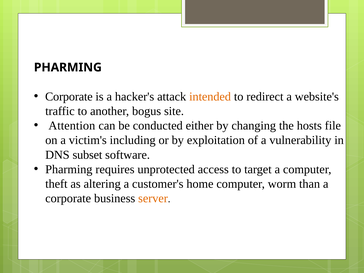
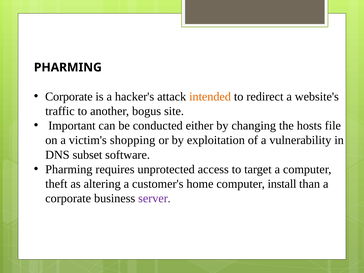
Attention: Attention -> Important
including: including -> shopping
worm: worm -> install
server colour: orange -> purple
